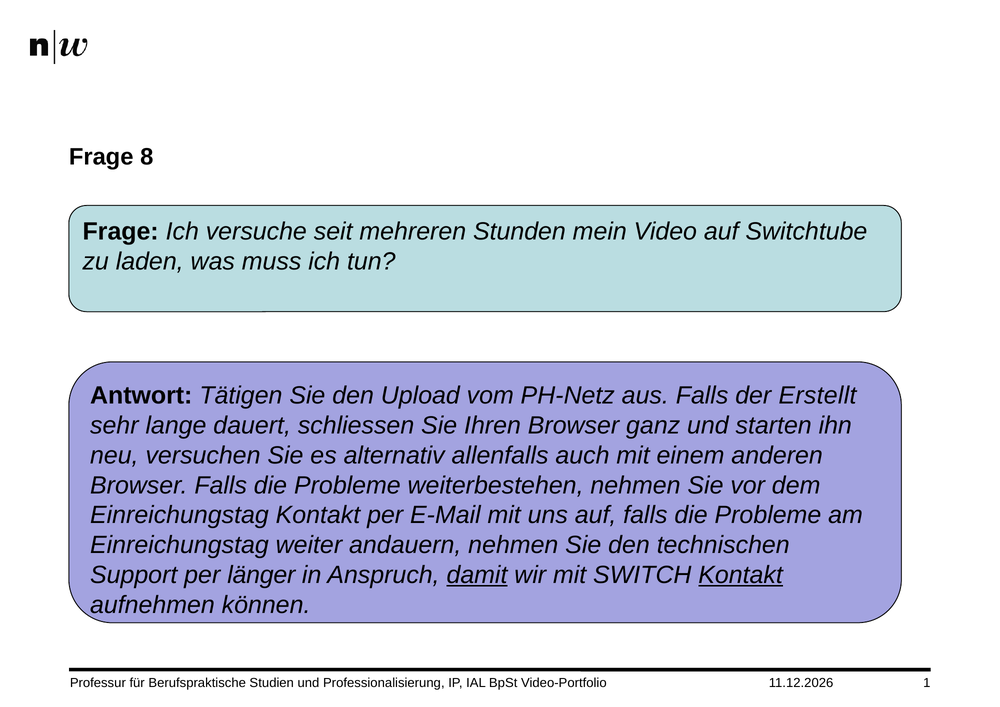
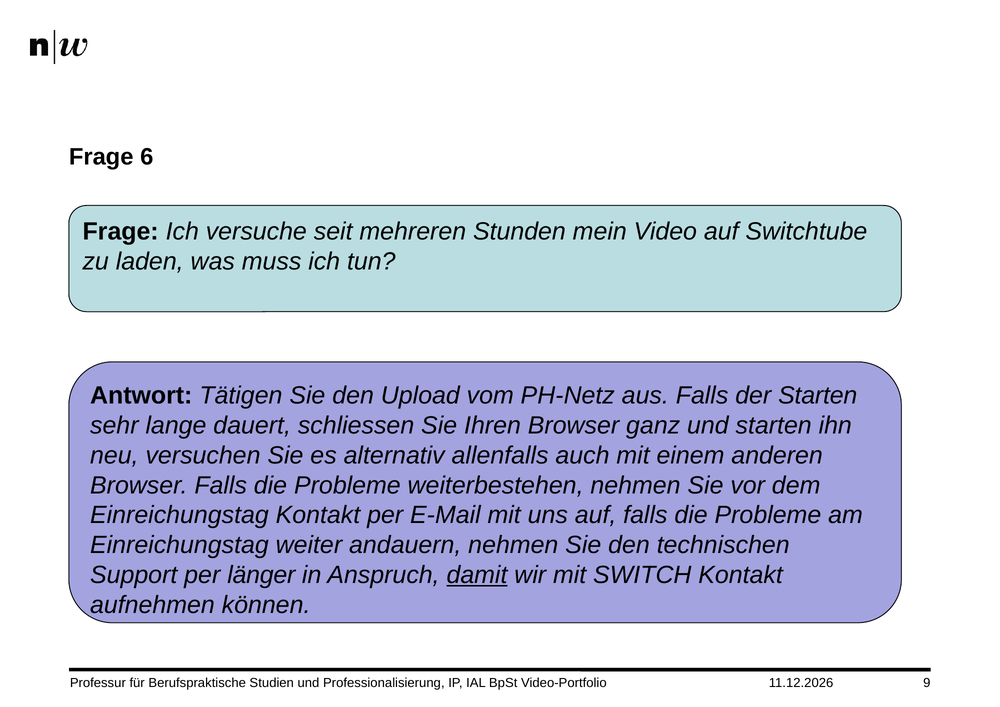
8: 8 -> 6
der Erstellt: Erstellt -> Starten
Kontakt at (741, 575) underline: present -> none
1: 1 -> 9
